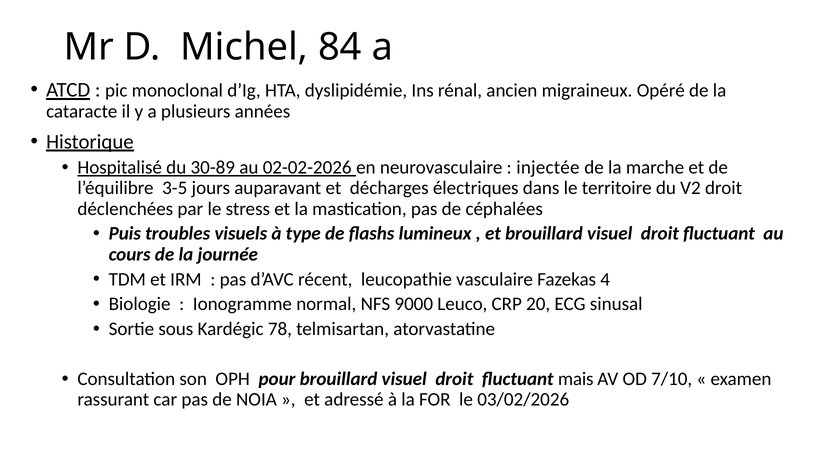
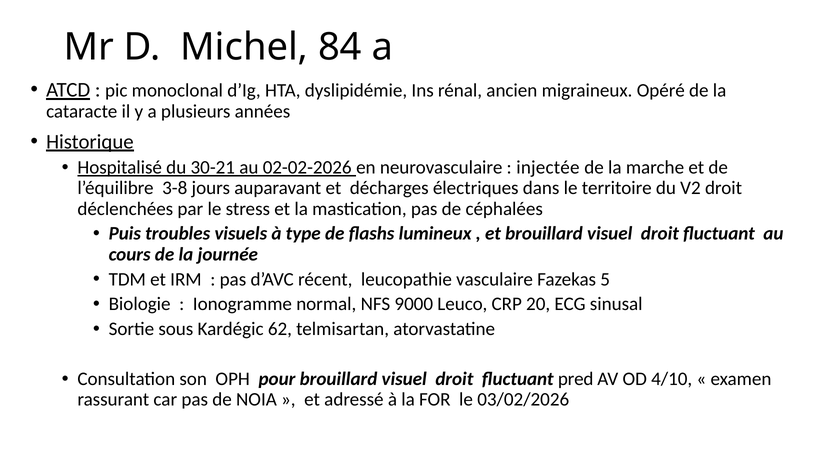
30-89: 30-89 -> 30-21
3-5: 3-5 -> 3-8
4: 4 -> 5
78: 78 -> 62
mais: mais -> pred
7/10: 7/10 -> 4/10
